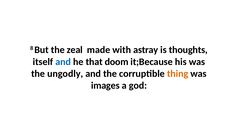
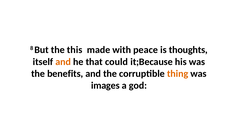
zeal: zeal -> this
astray: astray -> peace
and at (63, 62) colour: blue -> orange
doom: doom -> could
ungodly: ungodly -> benefits
